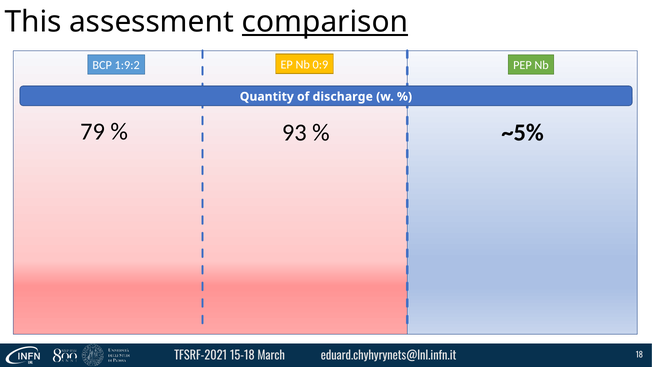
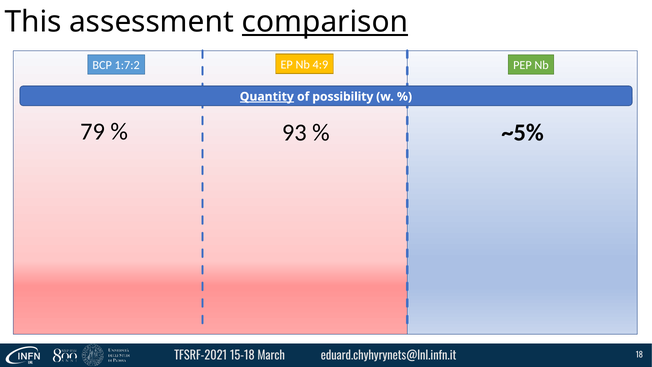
1:9:2: 1:9:2 -> 1:7:2
0:9: 0:9 -> 4:9
Quantity underline: none -> present
discharge: discharge -> possibility
